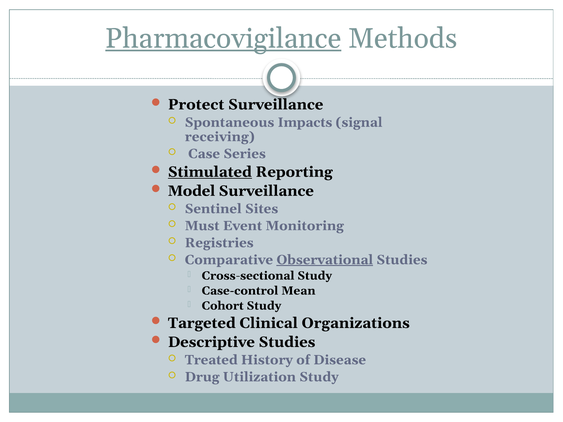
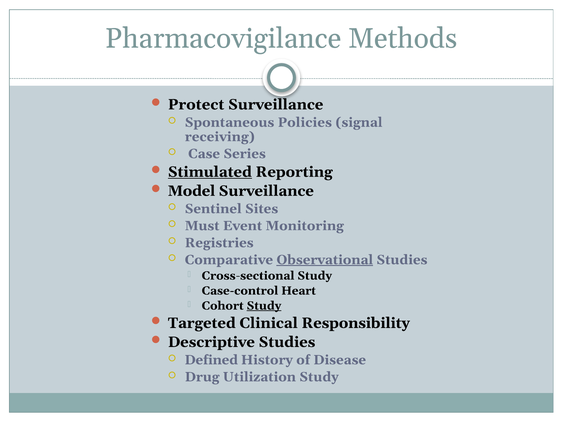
Pharmacovigilance underline: present -> none
Impacts: Impacts -> Policies
Mean: Mean -> Heart
Study at (264, 306) underline: none -> present
Organizations: Organizations -> Responsibility
Treated: Treated -> Defined
